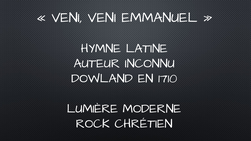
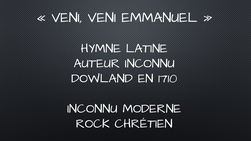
LUMIÈRE at (92, 109): LUMIÈRE -> INCONNU
